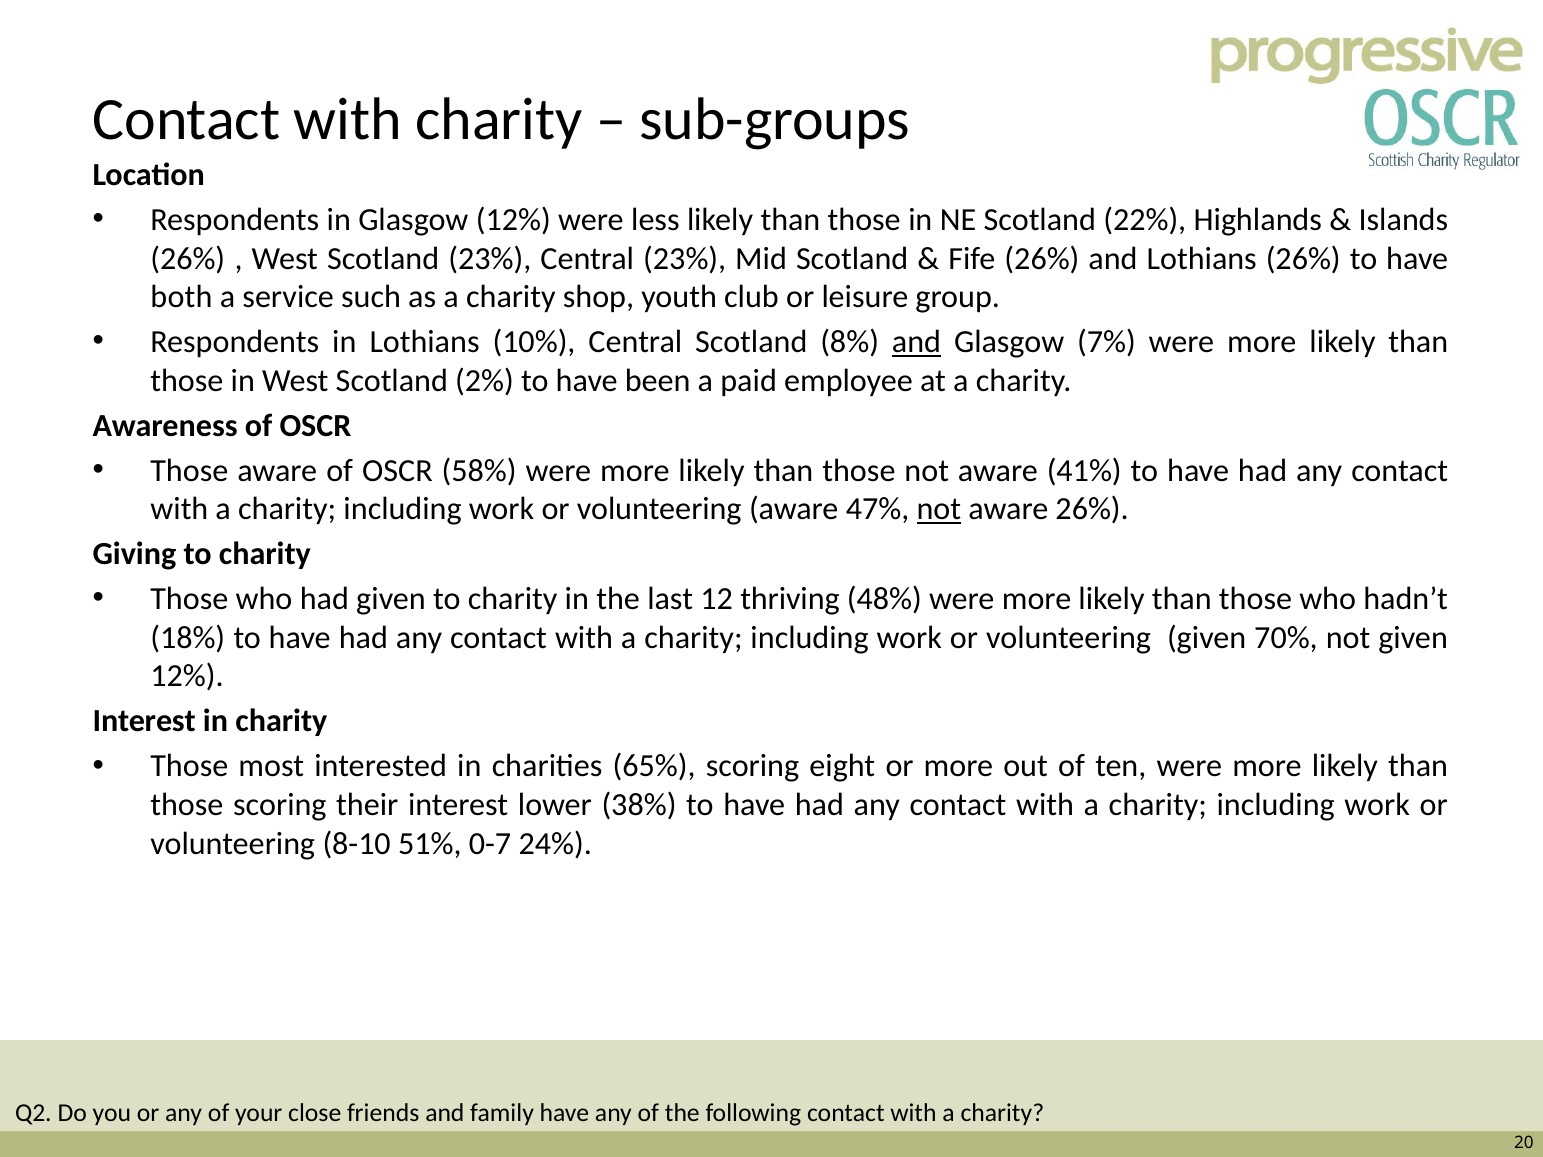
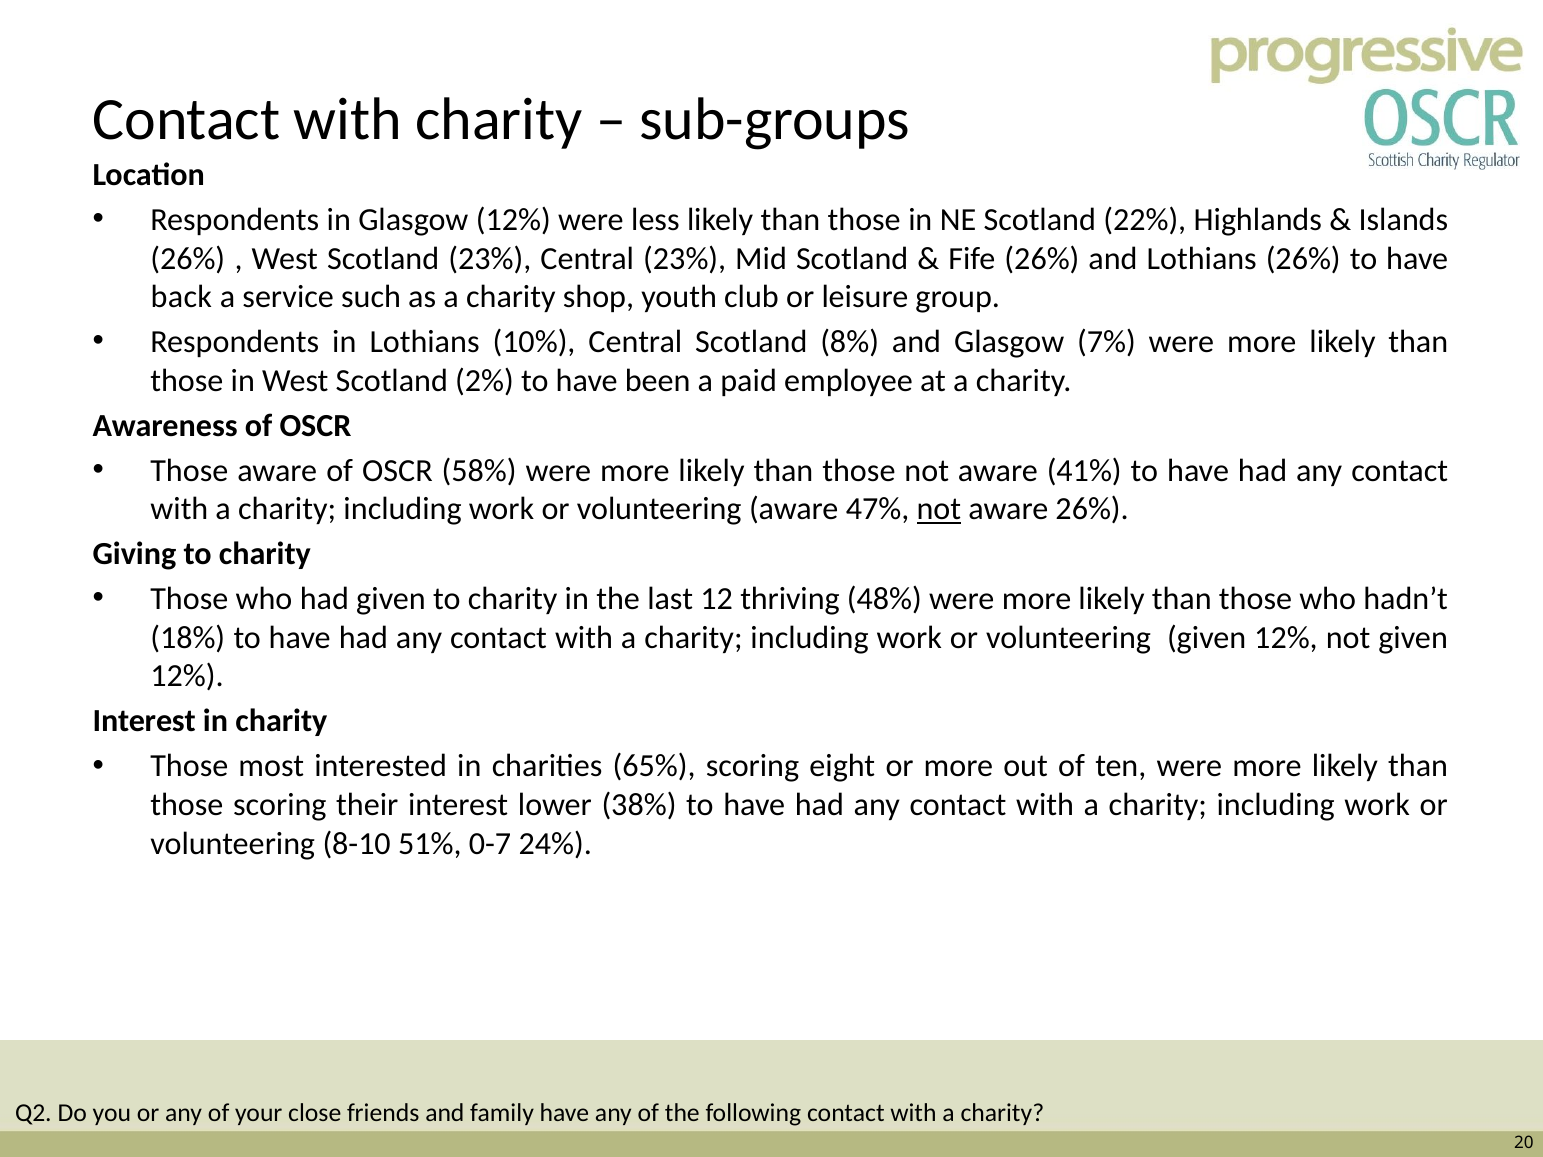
both: both -> back
and at (916, 342) underline: present -> none
volunteering given 70%: 70% -> 12%
